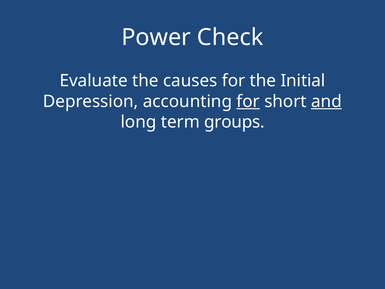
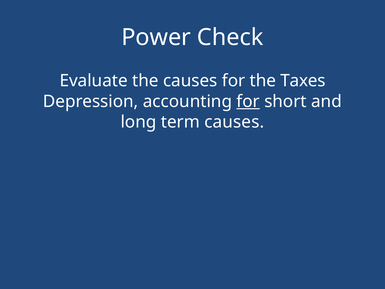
Initial: Initial -> Taxes
and underline: present -> none
term groups: groups -> causes
